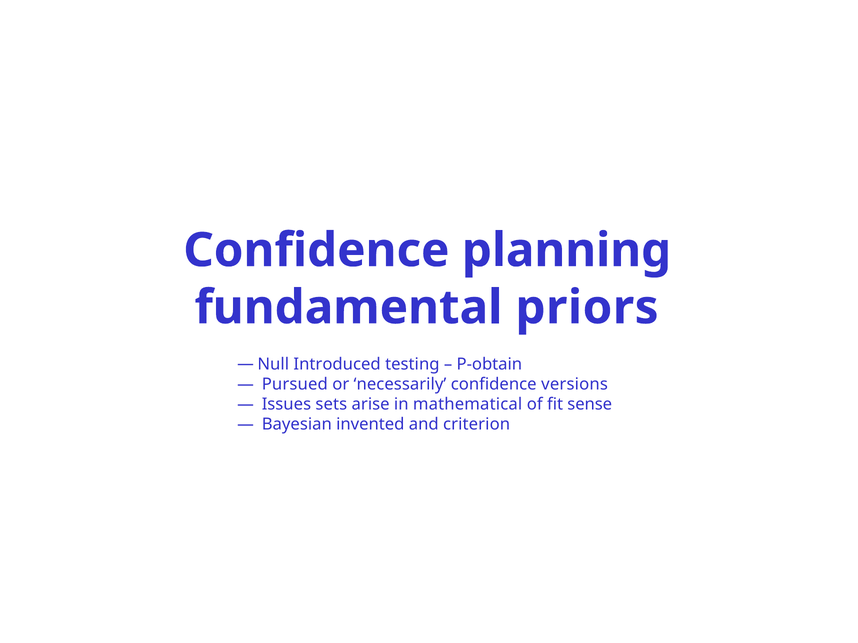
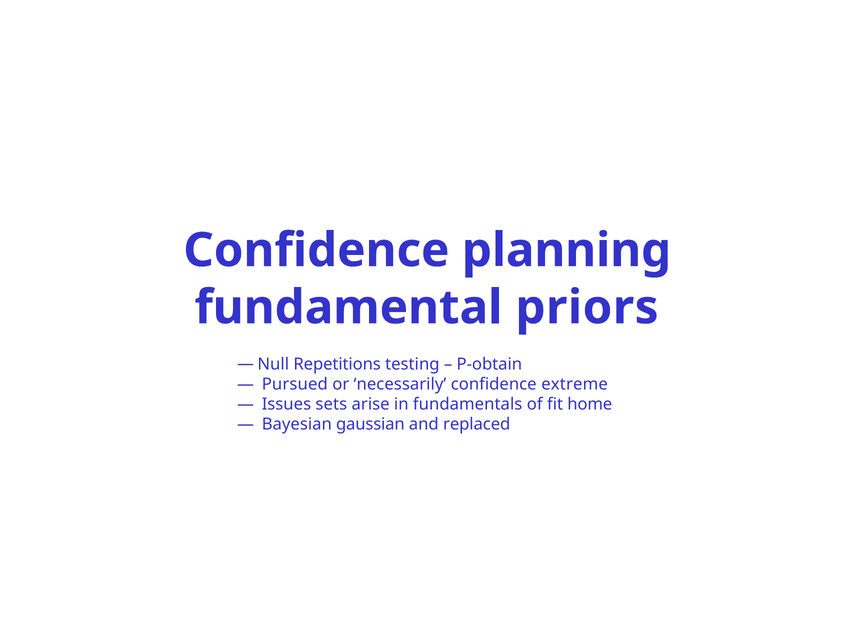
Introduced: Introduced -> Repetitions
versions: versions -> extreme
mathematical: mathematical -> fundamentals
sense: sense -> home
invented: invented -> gaussian
criterion: criterion -> replaced
